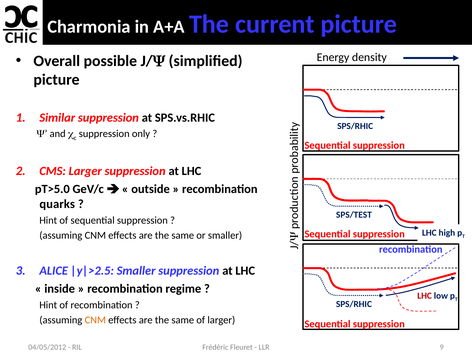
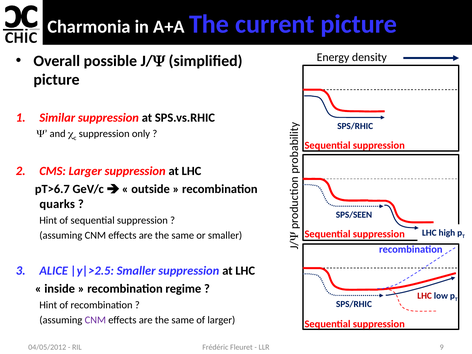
pT>5.0: pT>5.0 -> pT>6.7
SPS/TEST: SPS/TEST -> SPS/SEEN
CNM at (95, 320) colour: orange -> purple
